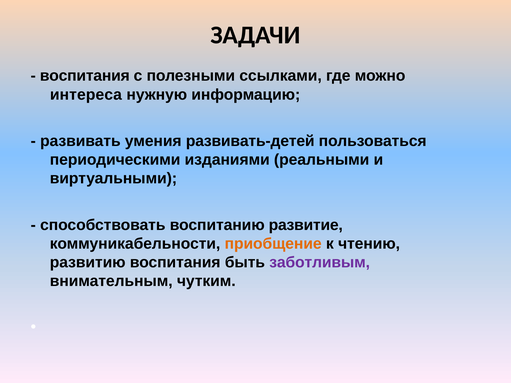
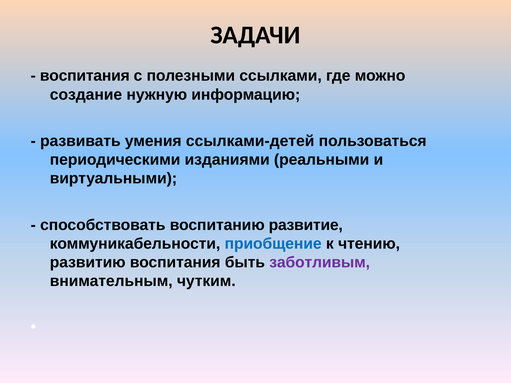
интереса: интереса -> создание
развивать-детей: развивать-детей -> ссылками-детей
приобщение colour: orange -> blue
